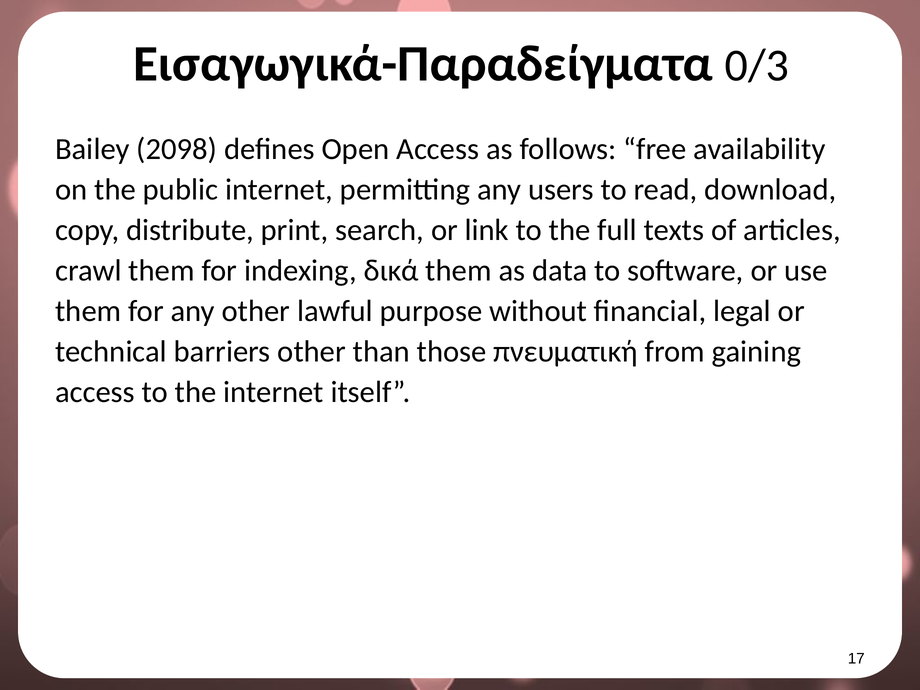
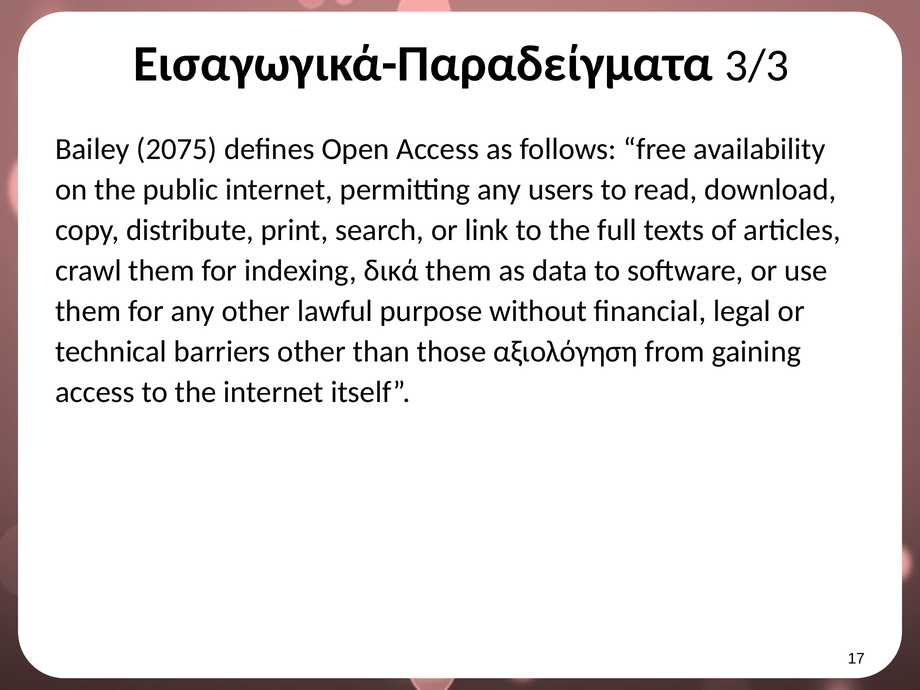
0/3: 0/3 -> 3/3
2098: 2098 -> 2075
πνευματική: πνευματική -> αξιολόγηση
